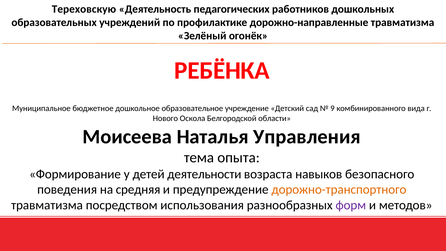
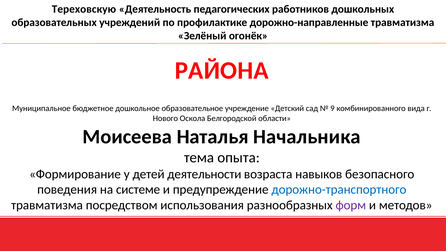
РЕБЁНКА: РЕБЁНКА -> РАЙОНА
Управления: Управления -> Начальника
средняя: средняя -> системе
дорожно-транспортного colour: orange -> blue
